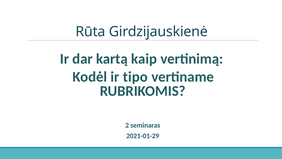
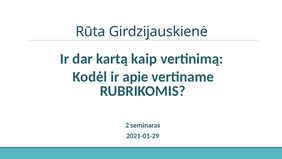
tipo: tipo -> apie
